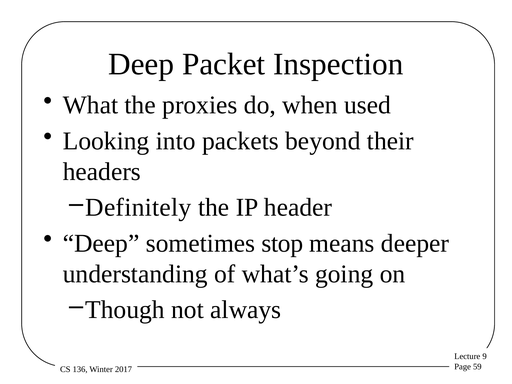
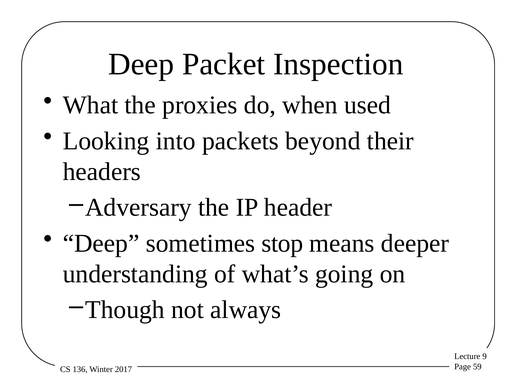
Definitely: Definitely -> Adversary
